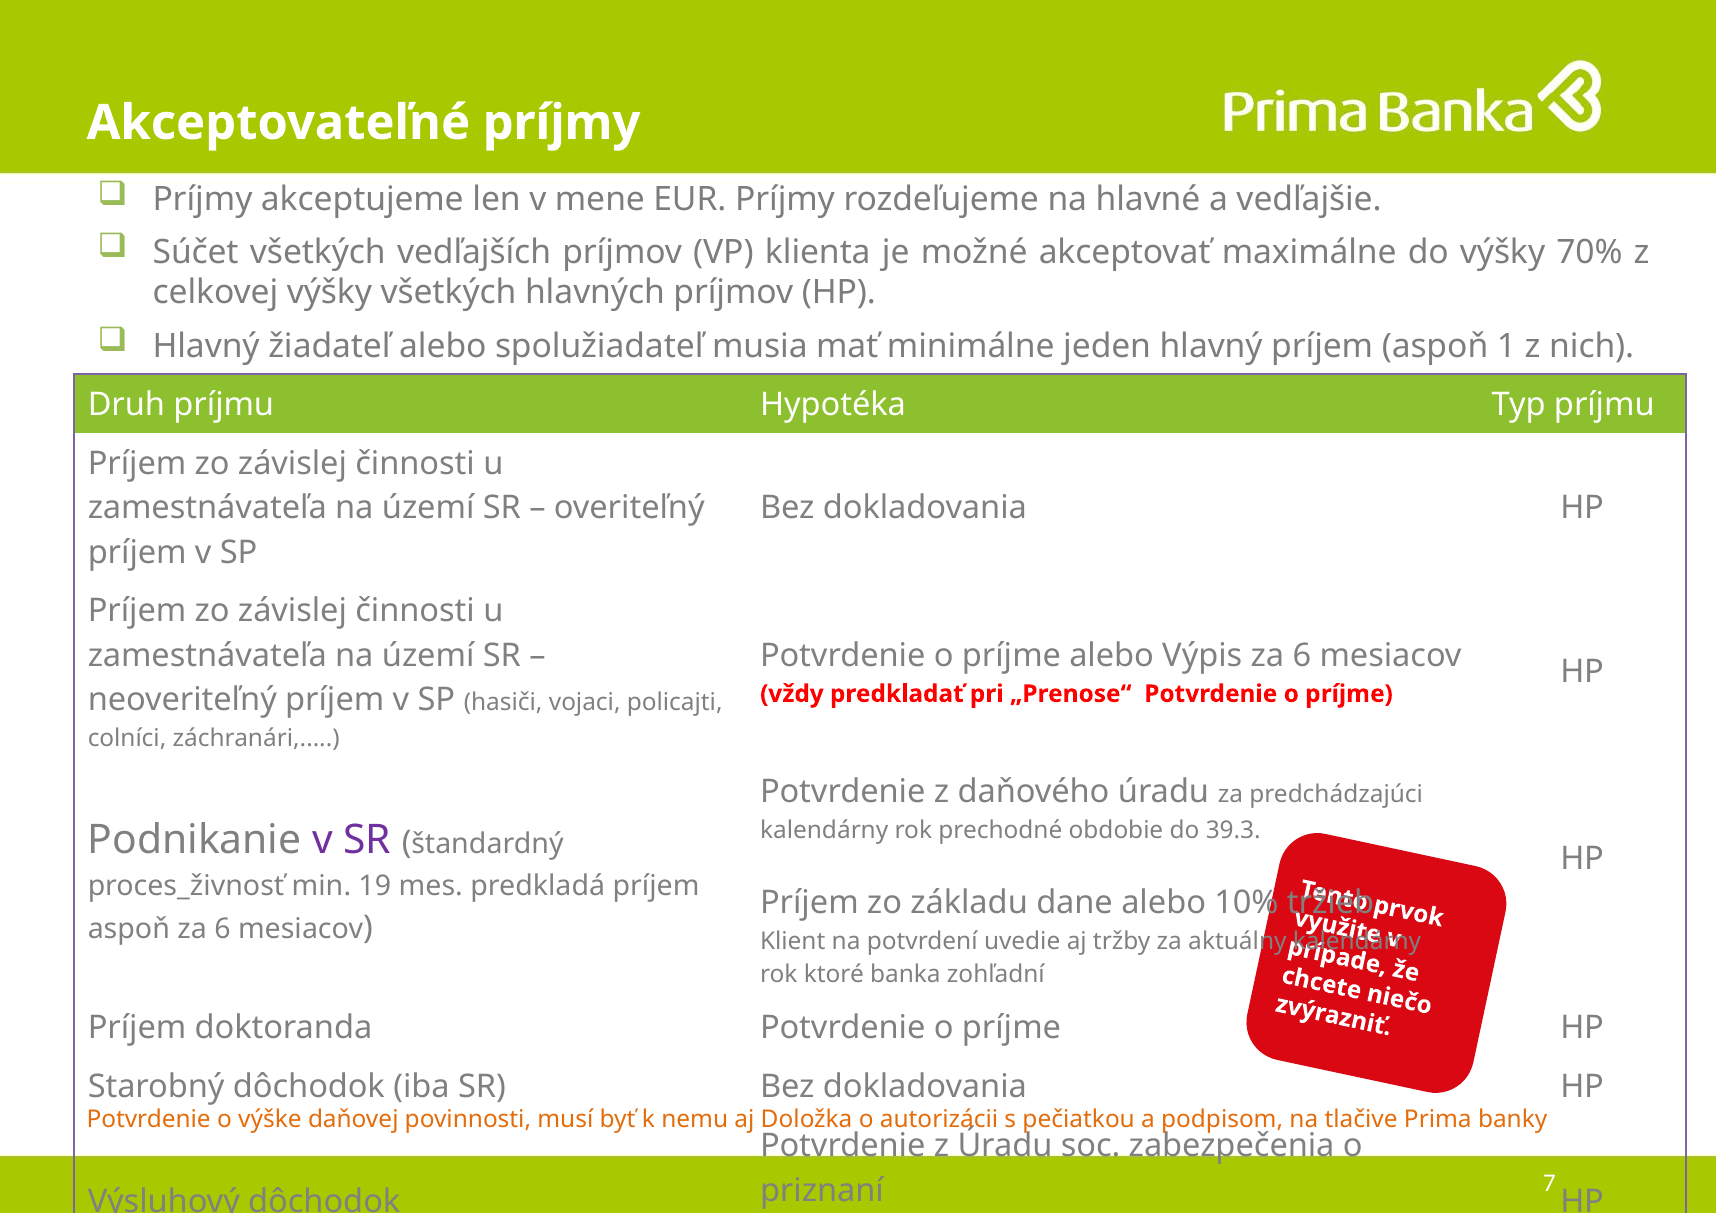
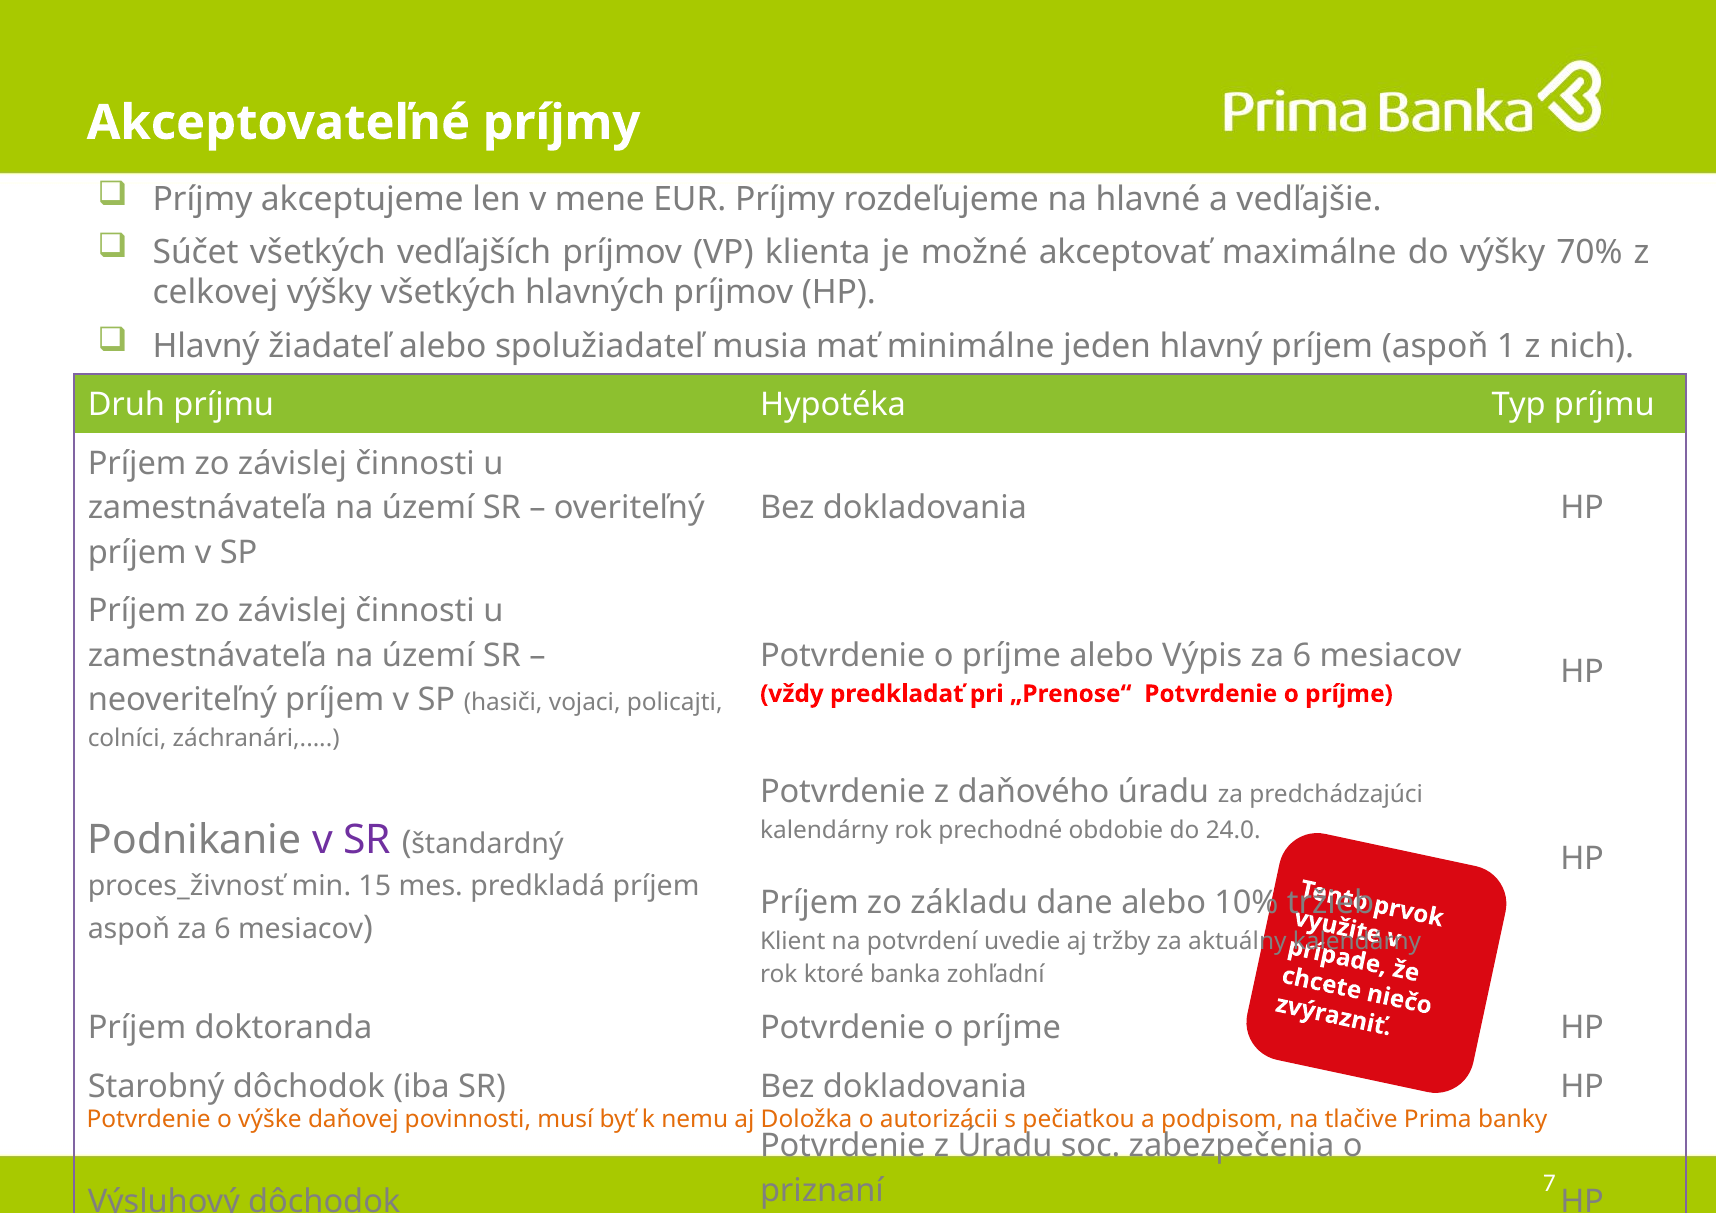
39.3: 39.3 -> 24.0
19: 19 -> 15
